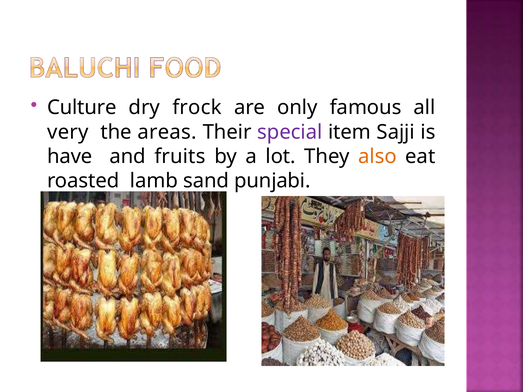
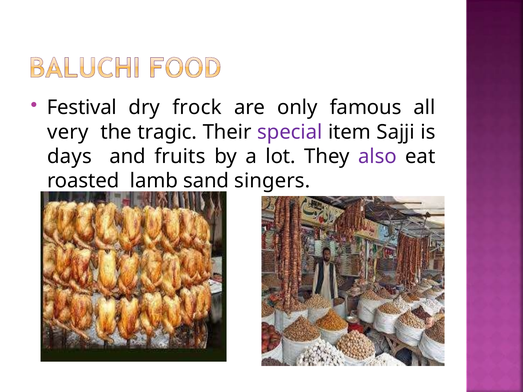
Culture: Culture -> Festival
areas: areas -> tragic
have: have -> days
also colour: orange -> purple
punjabi: punjabi -> singers
